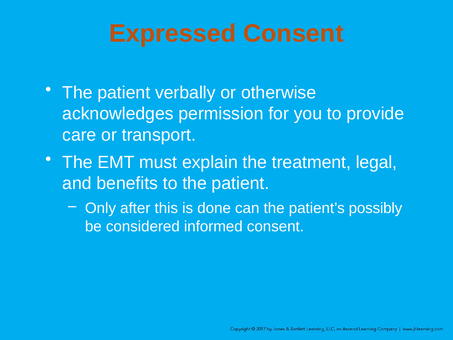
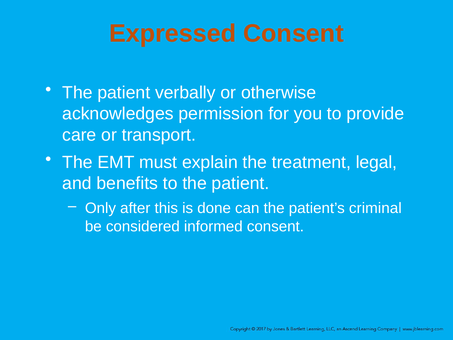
possibly: possibly -> criminal
